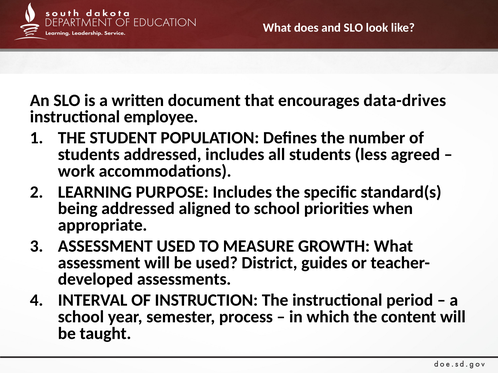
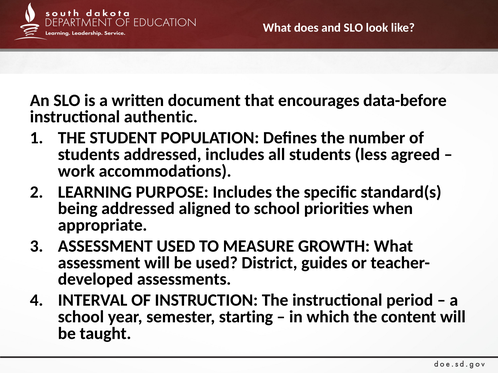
data-drives: data-drives -> data-before
employee: employee -> authentic
process: process -> starting
